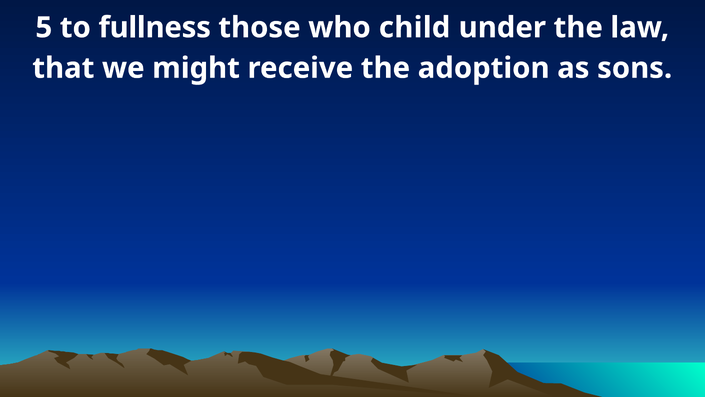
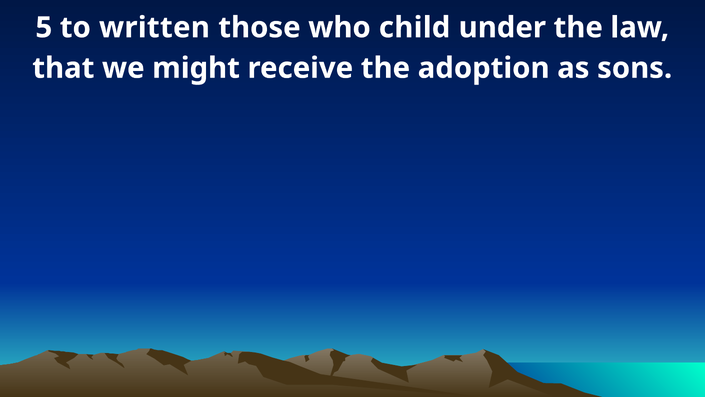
fullness: fullness -> written
